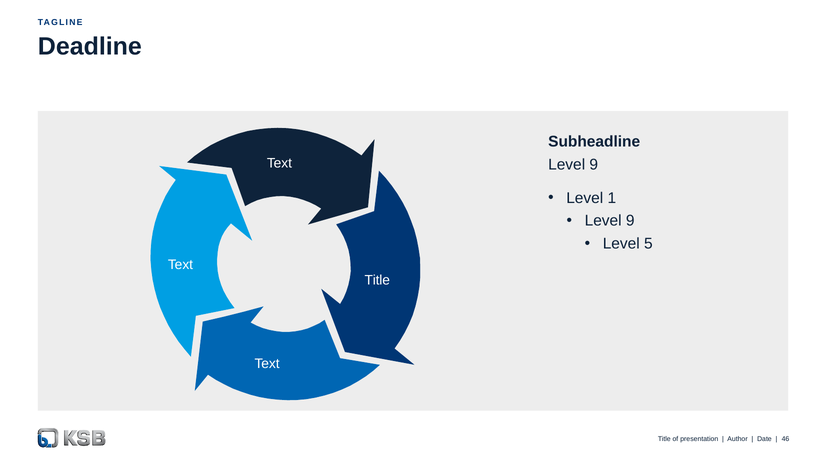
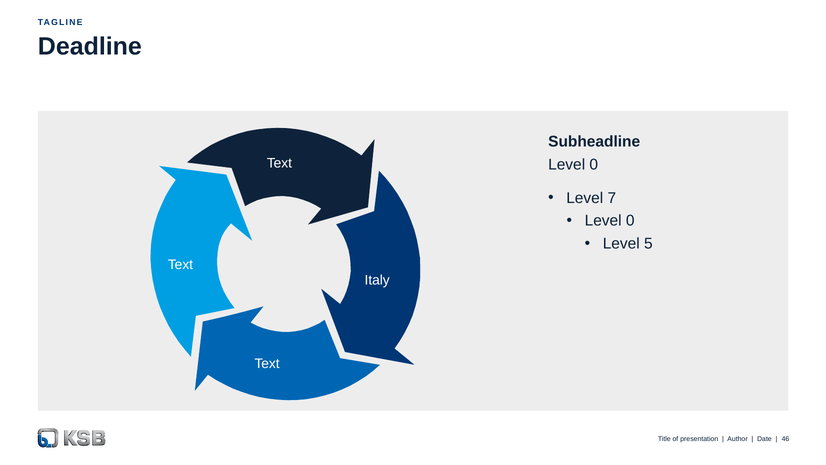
9 at (594, 165): 9 -> 0
1: 1 -> 7
9 at (630, 221): 9 -> 0
Title at (377, 280): Title -> Italy
